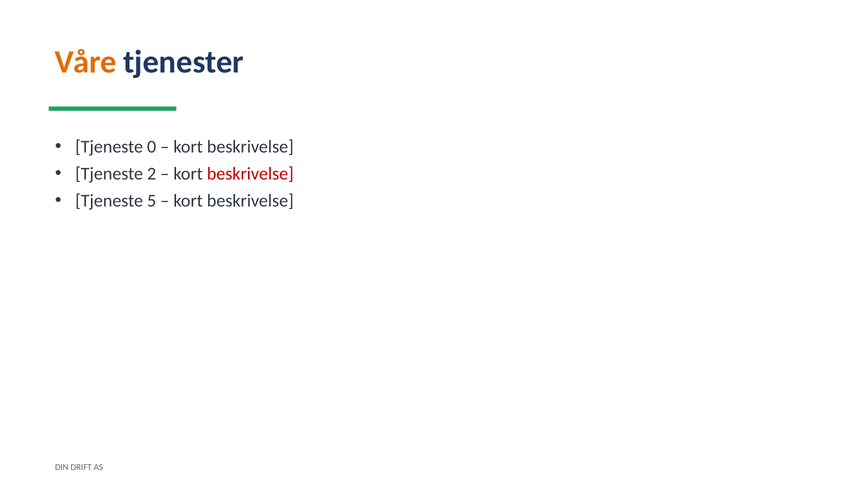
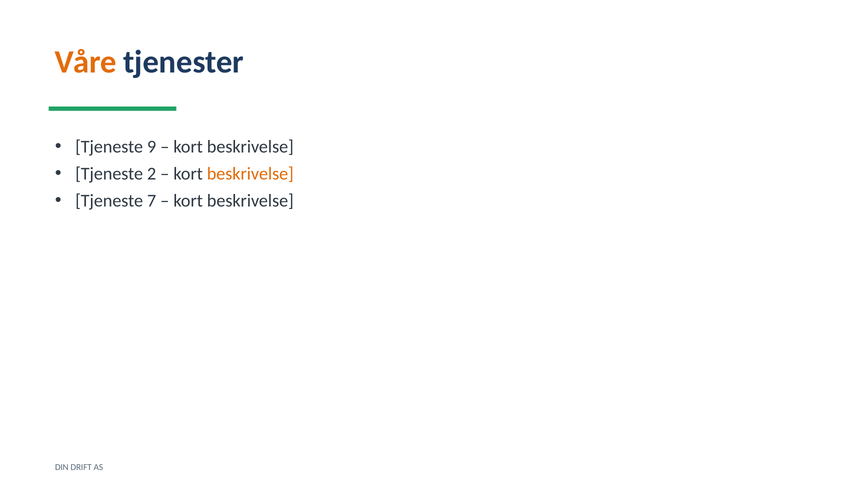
0: 0 -> 9
beskrivelse at (250, 174) colour: red -> orange
5: 5 -> 7
